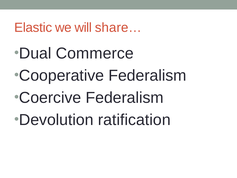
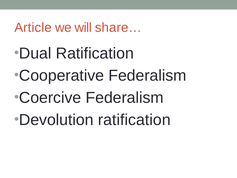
Elastic: Elastic -> Article
Dual Commerce: Commerce -> Ratification
